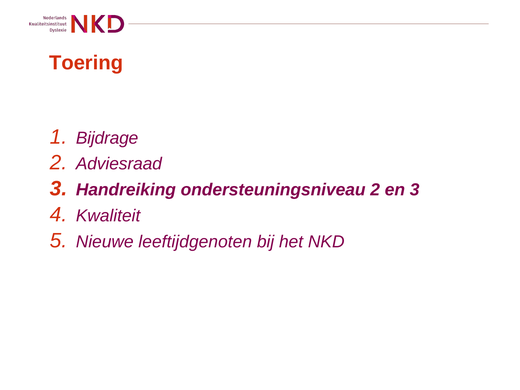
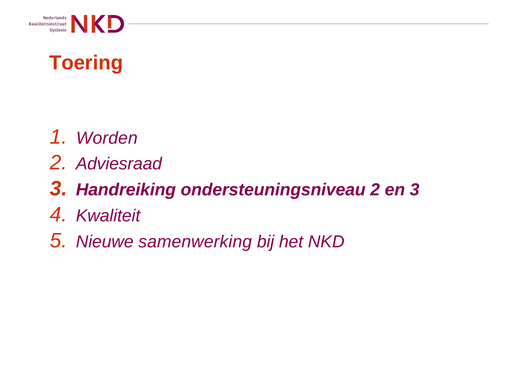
Bijdrage: Bijdrage -> Worden
leeftijdgenoten: leeftijdgenoten -> samenwerking
